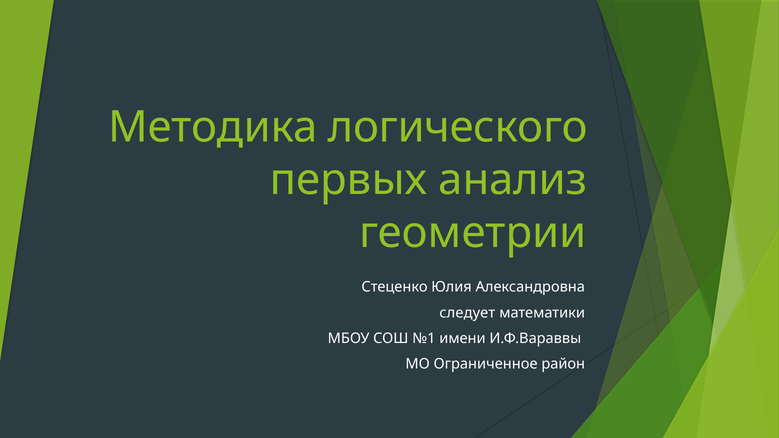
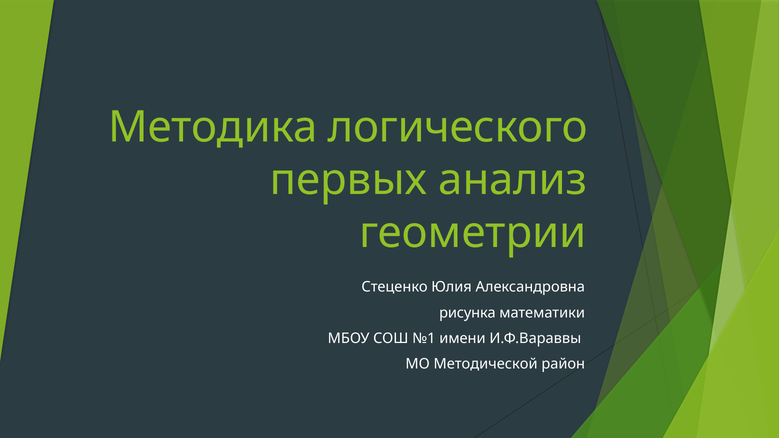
следует: следует -> рисунка
Ограниченное: Ограниченное -> Методической
